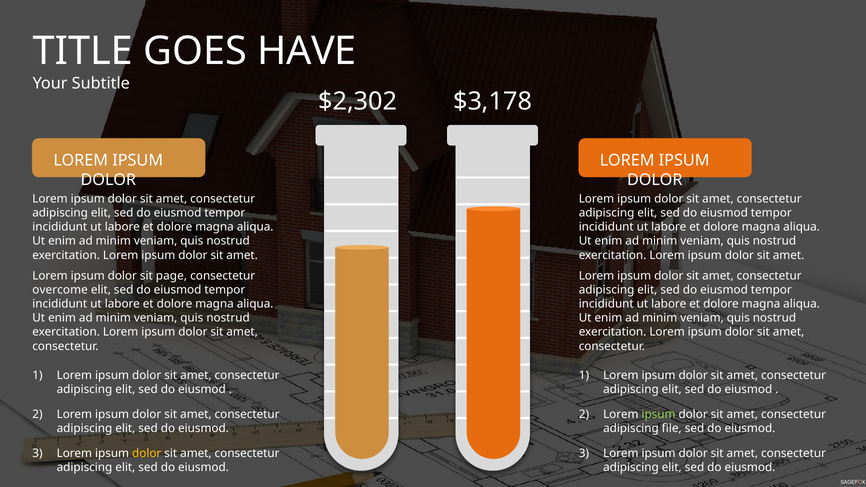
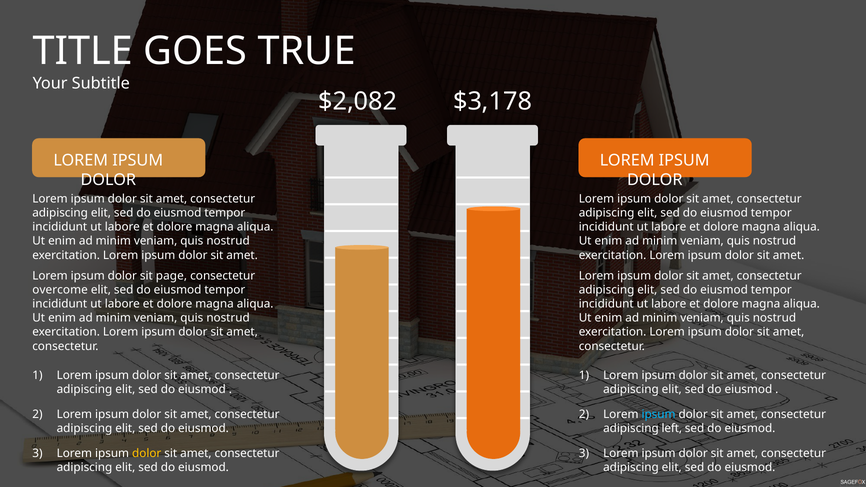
HAVE: HAVE -> TRUE
$2,302: $2,302 -> $2,082
ipsum at (659, 415) colour: light green -> light blue
file: file -> left
